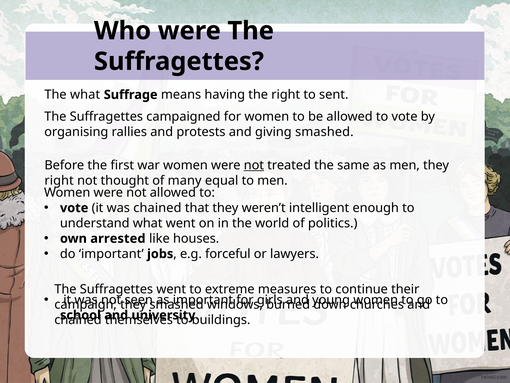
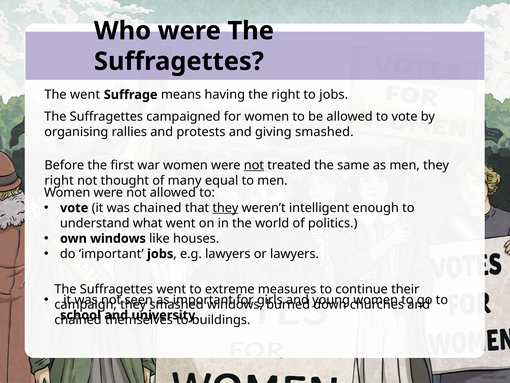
The what: what -> went
to sent: sent -> jobs
they at (225, 208) underline: none -> present
own arrested: arrested -> windows
e.g forceful: forceful -> lawyers
